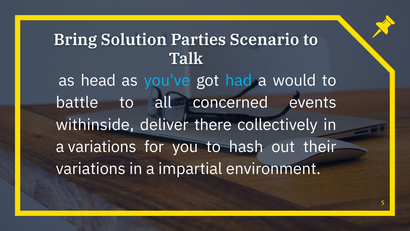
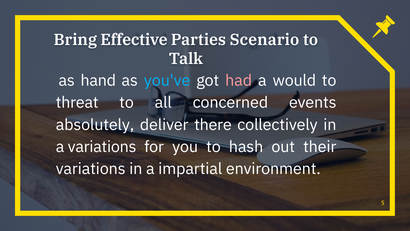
Solution: Solution -> Effective
head: head -> hand
had colour: light blue -> pink
battle: battle -> threat
withinside: withinside -> absolutely
